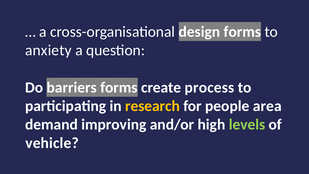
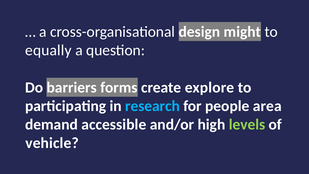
design forms: forms -> might
anxiety: anxiety -> equally
process: process -> explore
research colour: yellow -> light blue
improving: improving -> accessible
